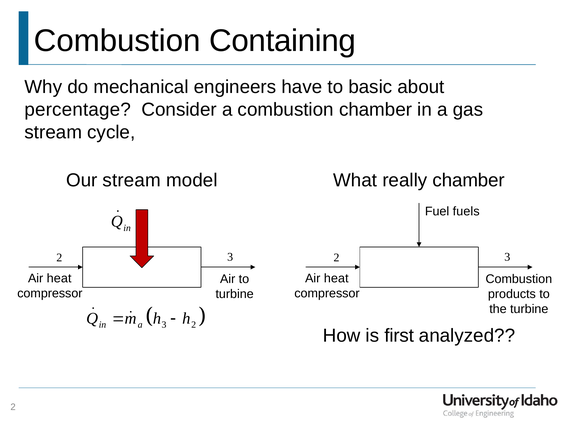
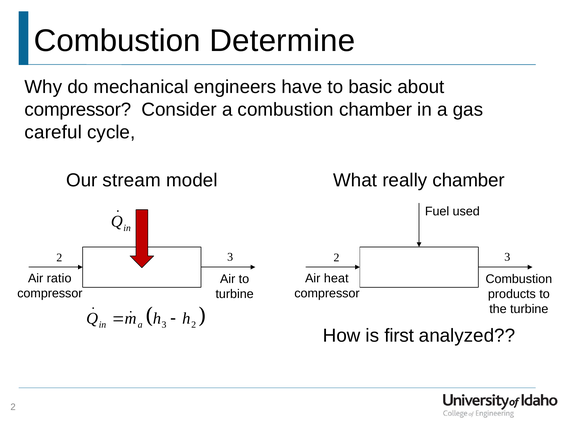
Containing: Containing -> Determine
percentage at (78, 110): percentage -> compressor
stream at (53, 132): stream -> careful
fuels: fuels -> used
heat at (59, 278): heat -> ratio
